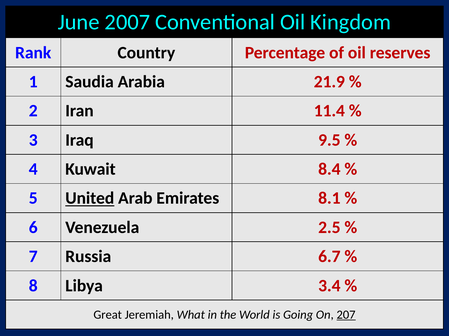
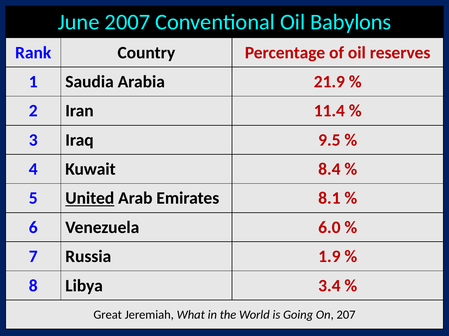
Kingdom: Kingdom -> Babylons
2.5: 2.5 -> 6.0
6.7: 6.7 -> 1.9
207 underline: present -> none
